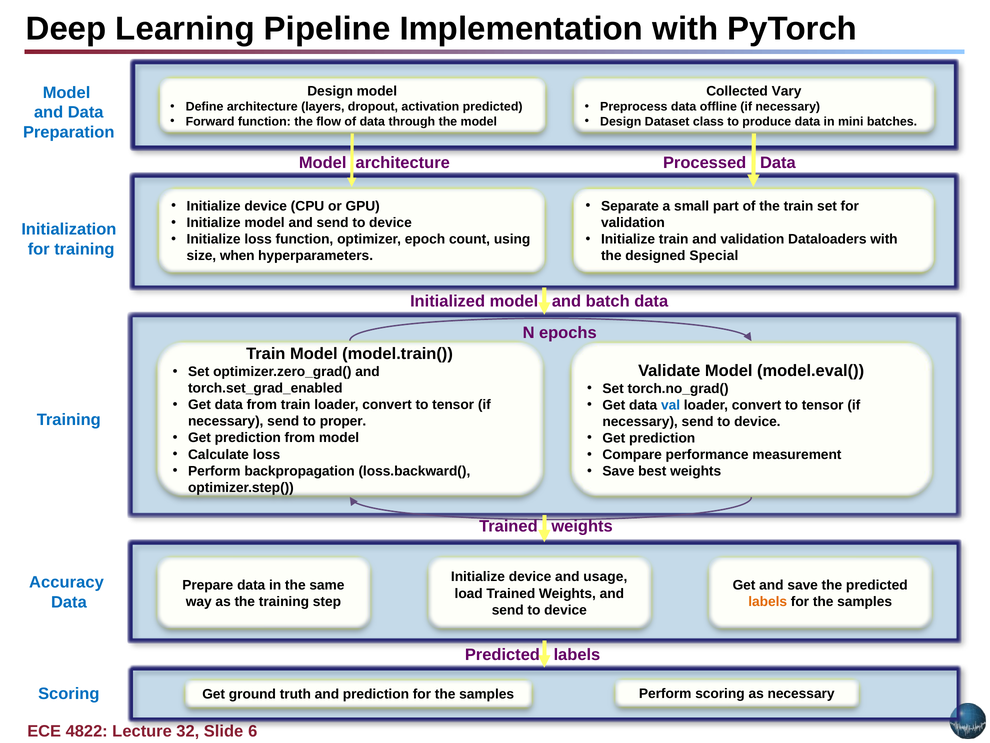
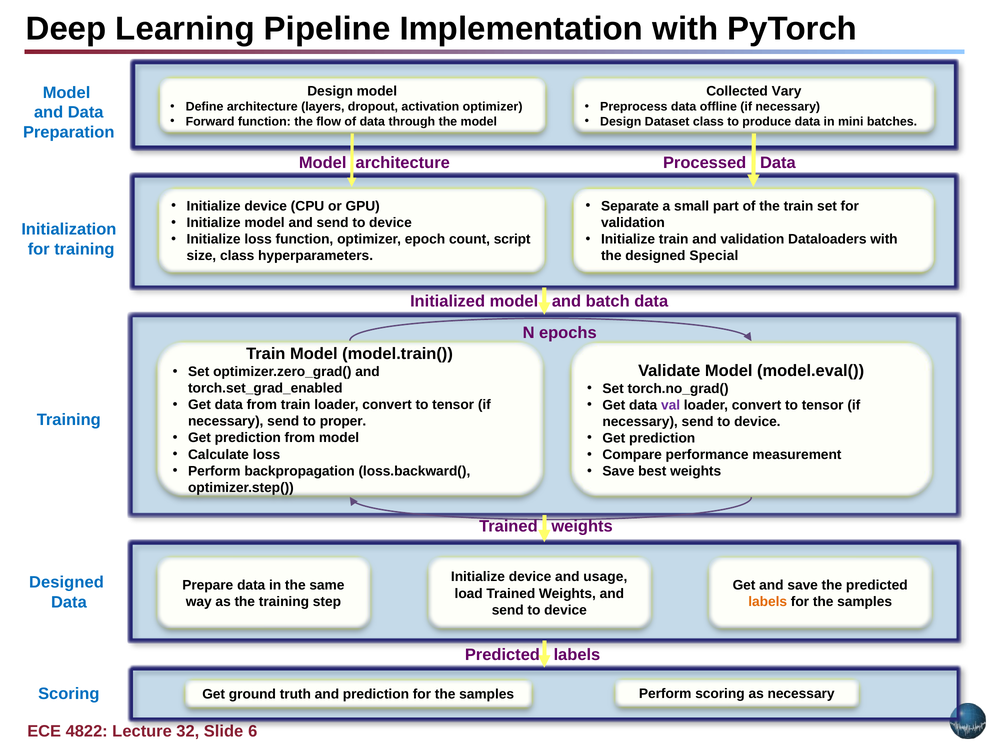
activation predicted: predicted -> optimizer
using: using -> script
size when: when -> class
val colour: blue -> purple
Accuracy at (66, 582): Accuracy -> Designed
